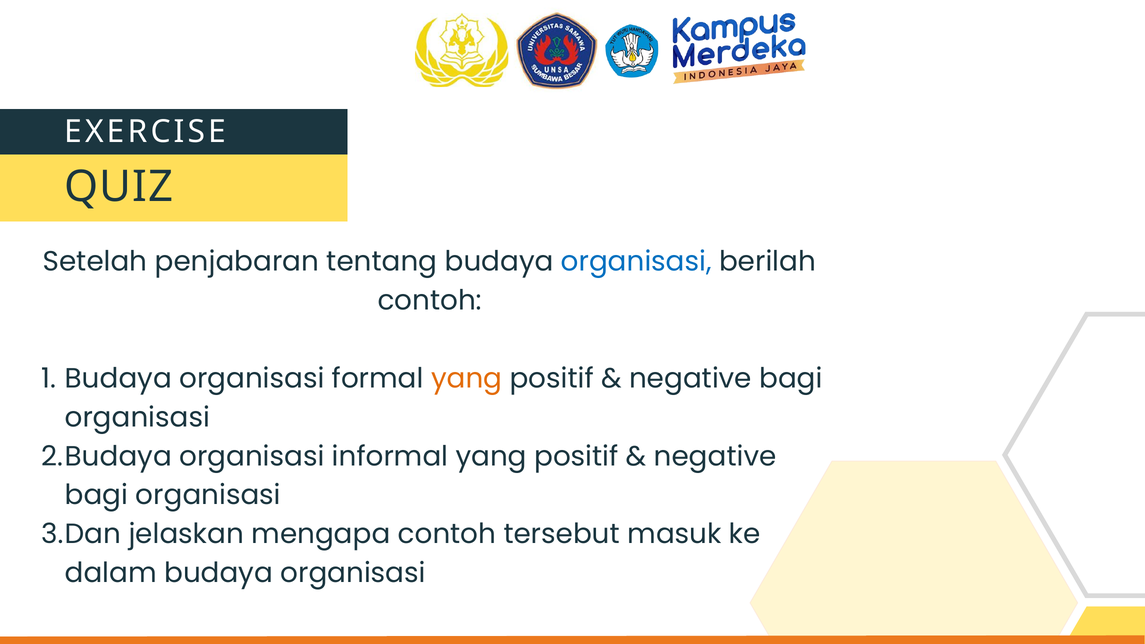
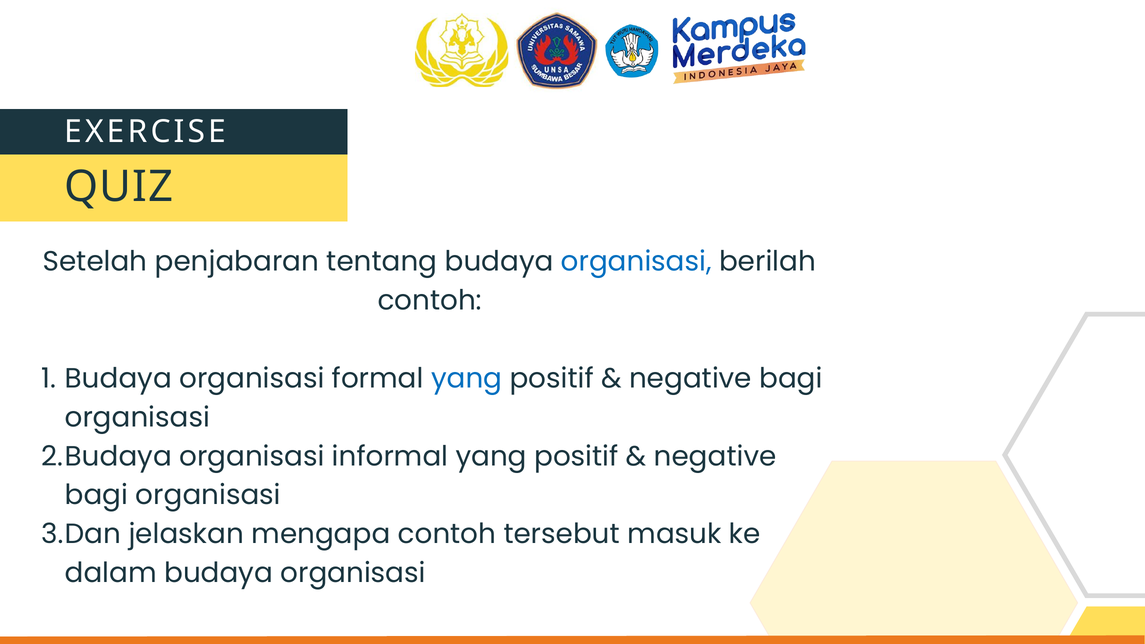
yang at (467, 378) colour: orange -> blue
